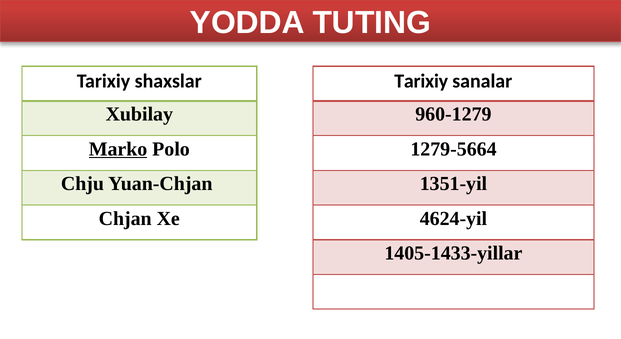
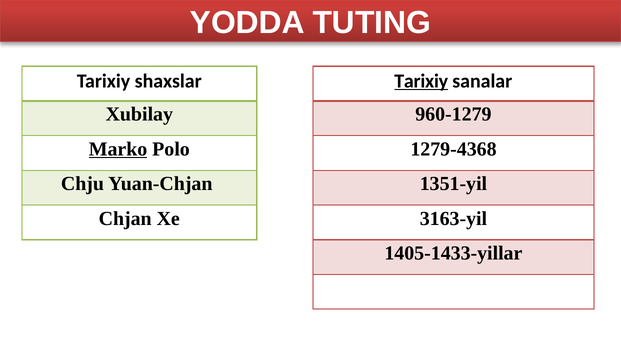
Tarixiy at (421, 81) underline: none -> present
1279-5664: 1279-5664 -> 1279-4368
4624-yil: 4624-yil -> 3163-yil
